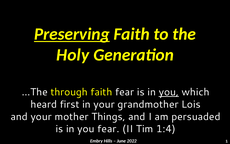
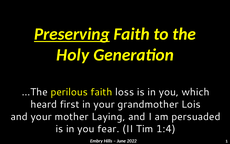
through: through -> perilous
faith fear: fear -> loss
you at (169, 92) underline: present -> none
Things: Things -> Laying
